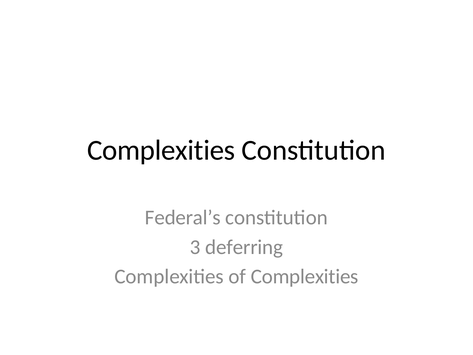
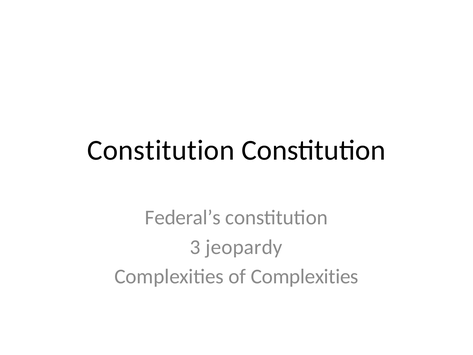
Complexities at (161, 150): Complexities -> Constitution
deferring: deferring -> jeopardy
